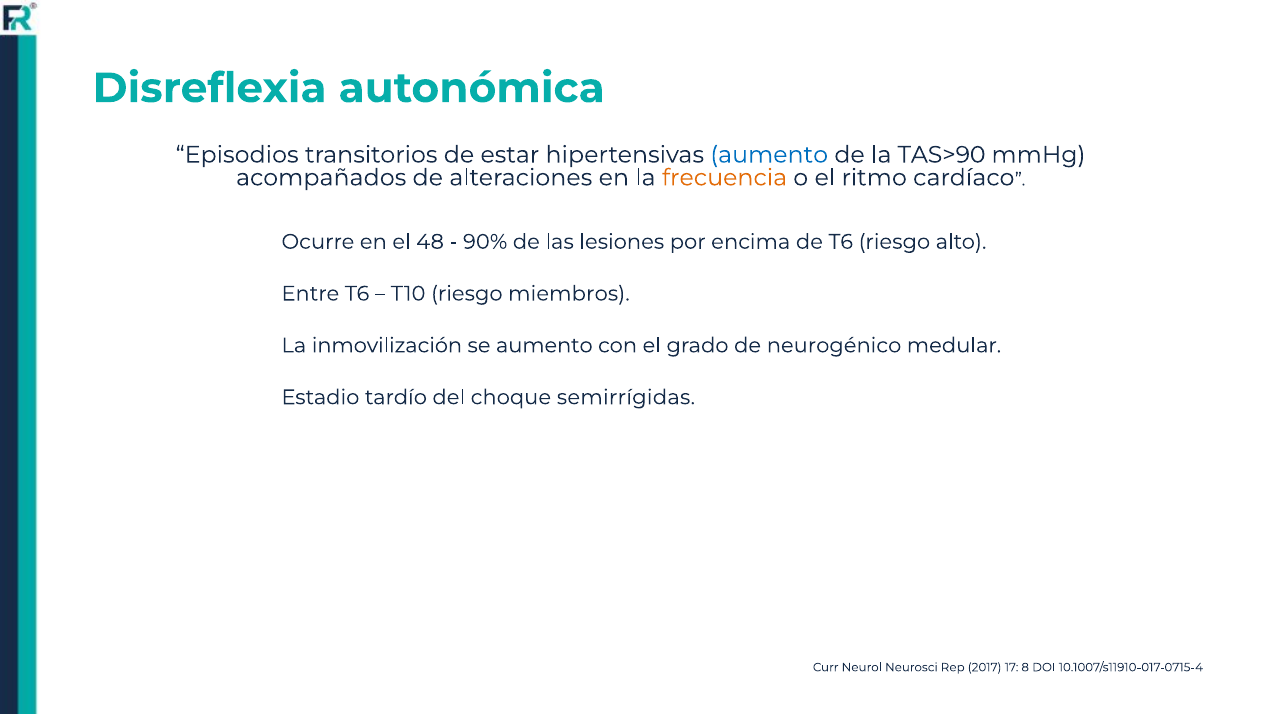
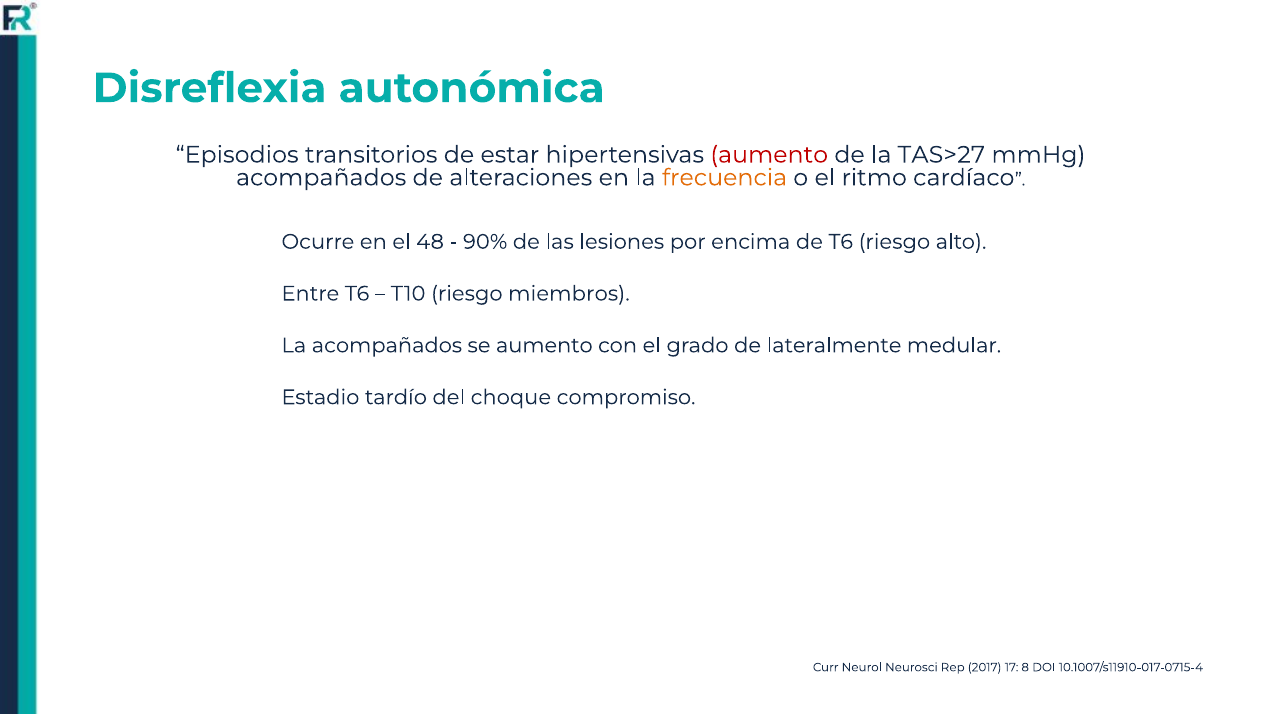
aumento at (769, 155) colour: blue -> red
TAS>90: TAS>90 -> TAS>27
La inmovilización: inmovilización -> acompañados
neurogénico: neurogénico -> lateralmente
semirrígidas: semirrígidas -> compromiso
